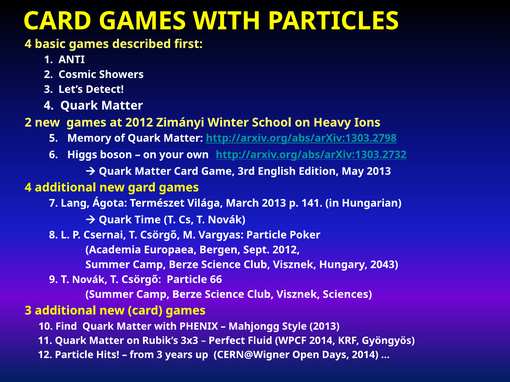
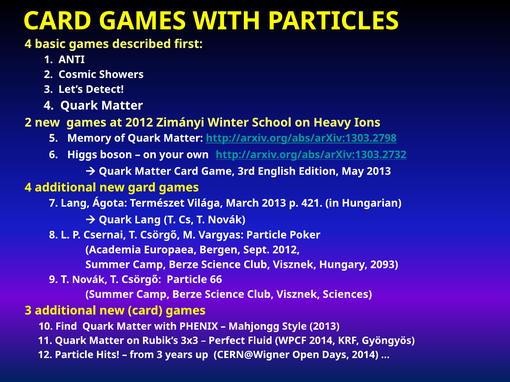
141: 141 -> 421
Quark Time: Time -> Lang
2043: 2043 -> 2093
